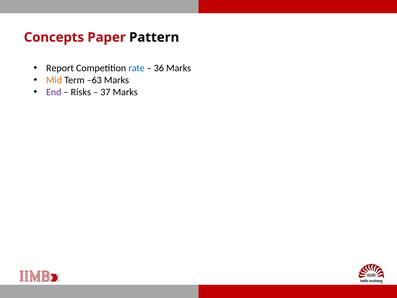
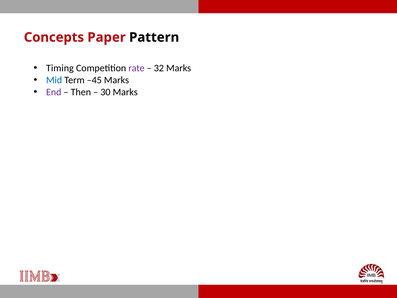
Report: Report -> Timing
rate colour: blue -> purple
36: 36 -> 32
Mid colour: orange -> blue
–63: –63 -> –45
Risks: Risks -> Then
37: 37 -> 30
